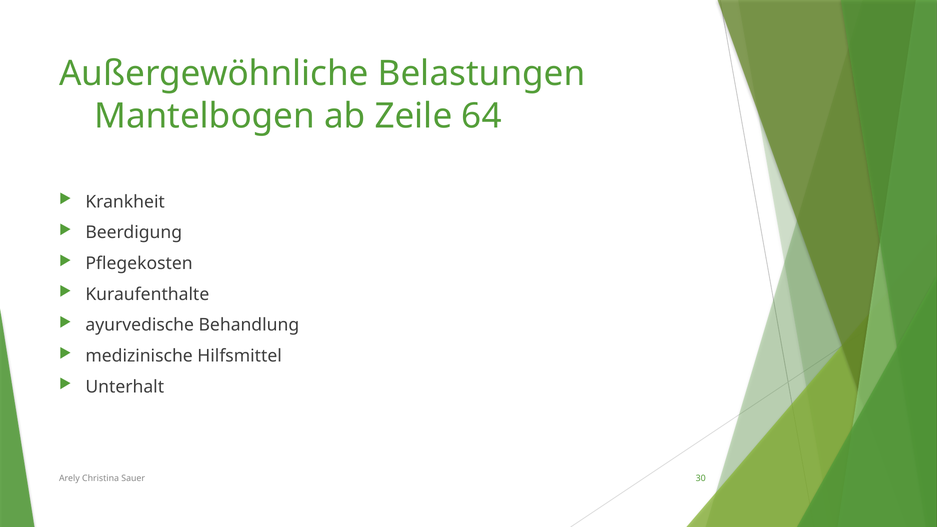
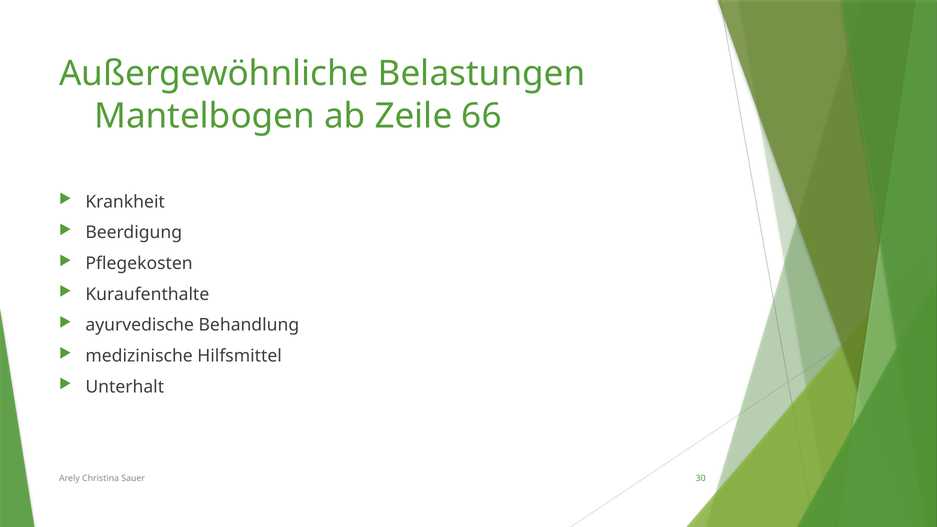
64: 64 -> 66
